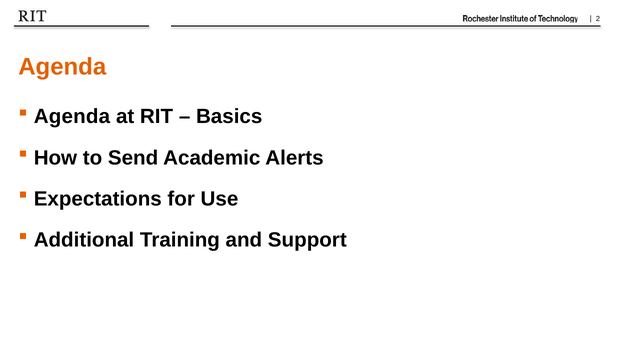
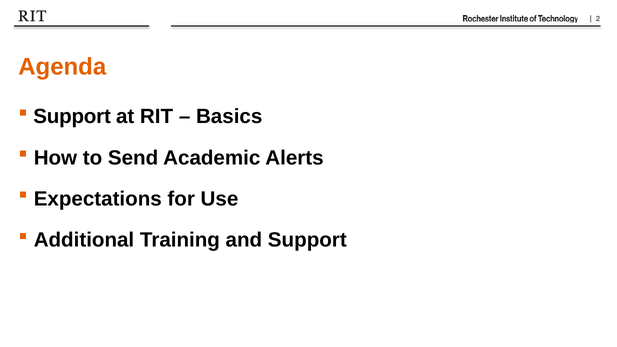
Agenda at (72, 117): Agenda -> Support
